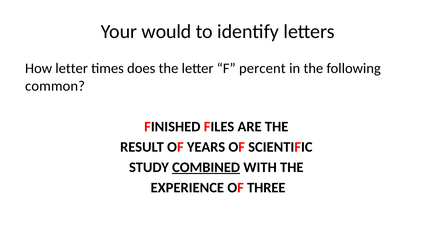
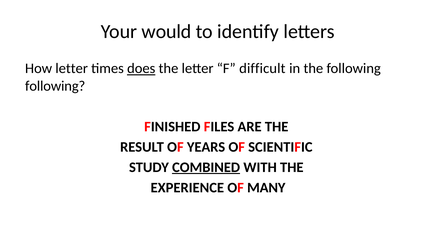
does underline: none -> present
percent: percent -> difficult
common at (55, 86): common -> following
THREE: THREE -> MANY
